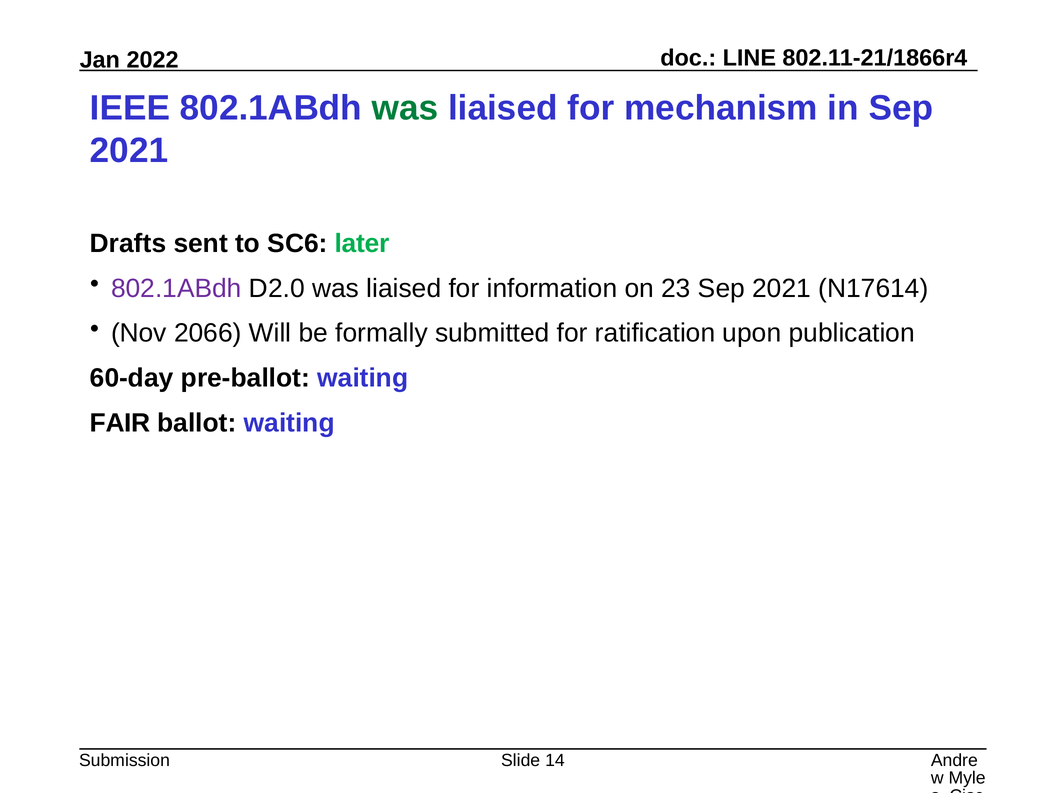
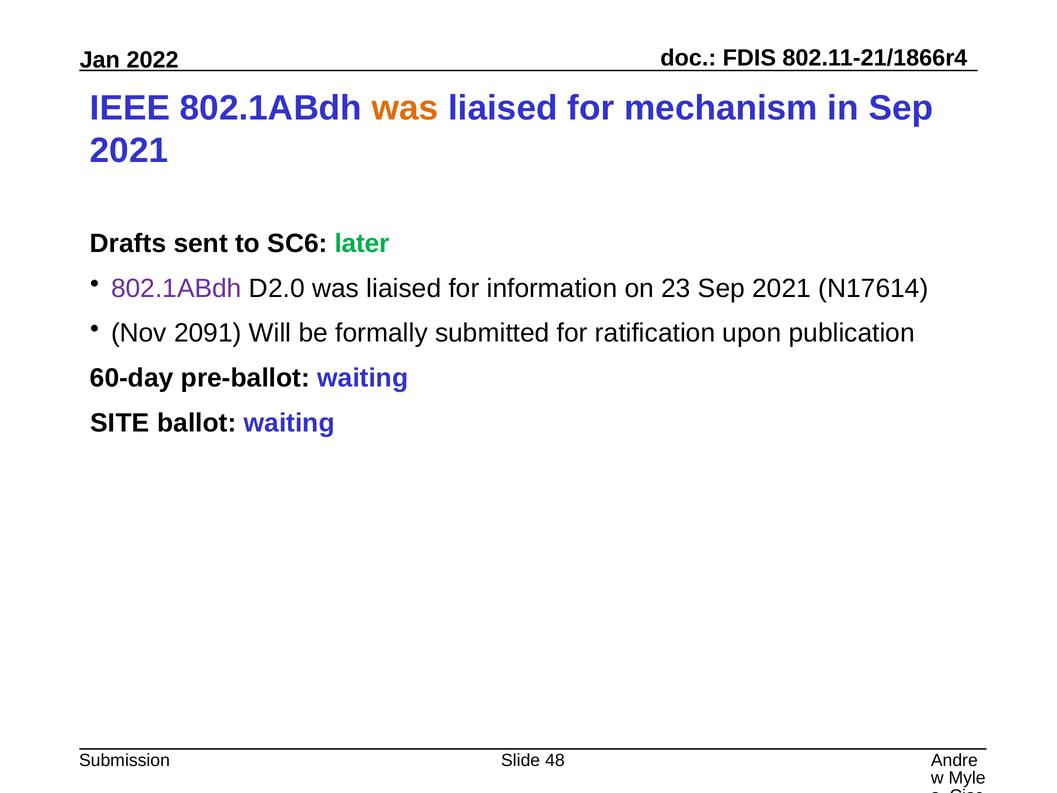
LINE: LINE -> FDIS
was at (405, 108) colour: green -> orange
2066: 2066 -> 2091
FAIR: FAIR -> SITE
14: 14 -> 48
